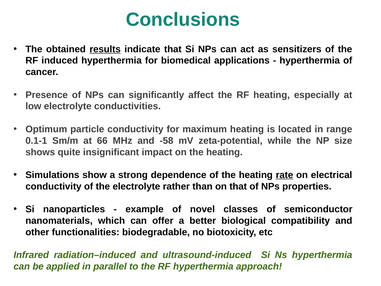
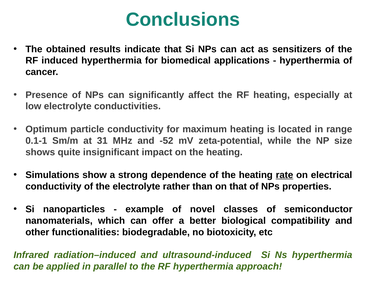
results underline: present -> none
66: 66 -> 31
-58: -58 -> -52
